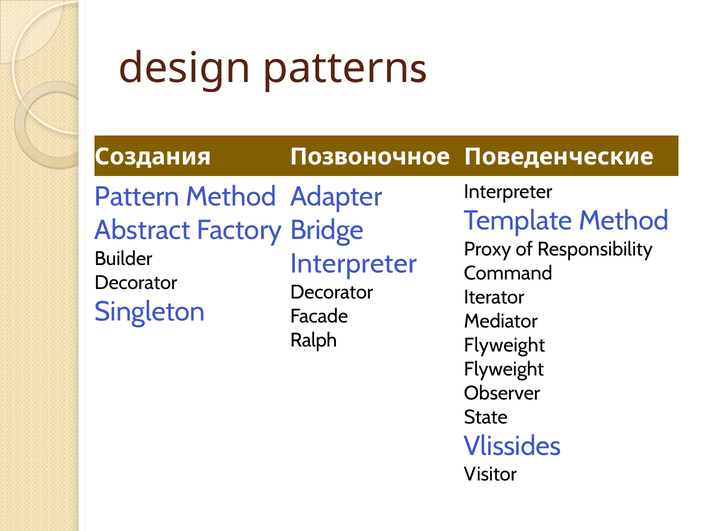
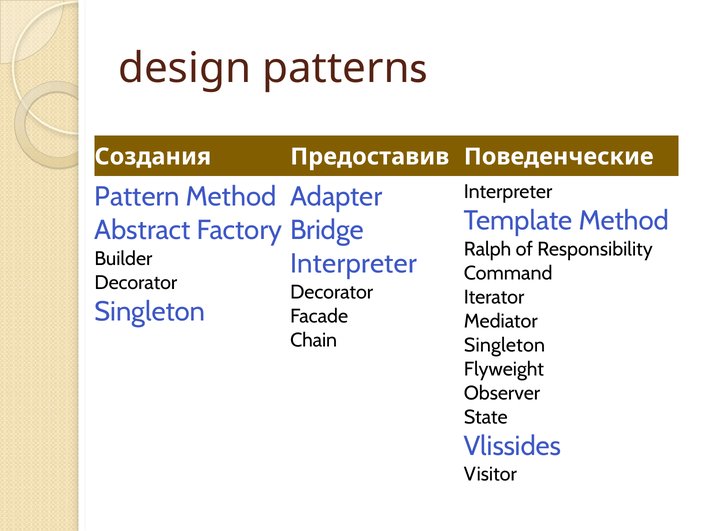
Позвоночное: Позвоночное -> Предоставив
Proxy: Proxy -> Ralph
Ralph: Ralph -> Chain
Flyweight at (505, 345): Flyweight -> Singleton
